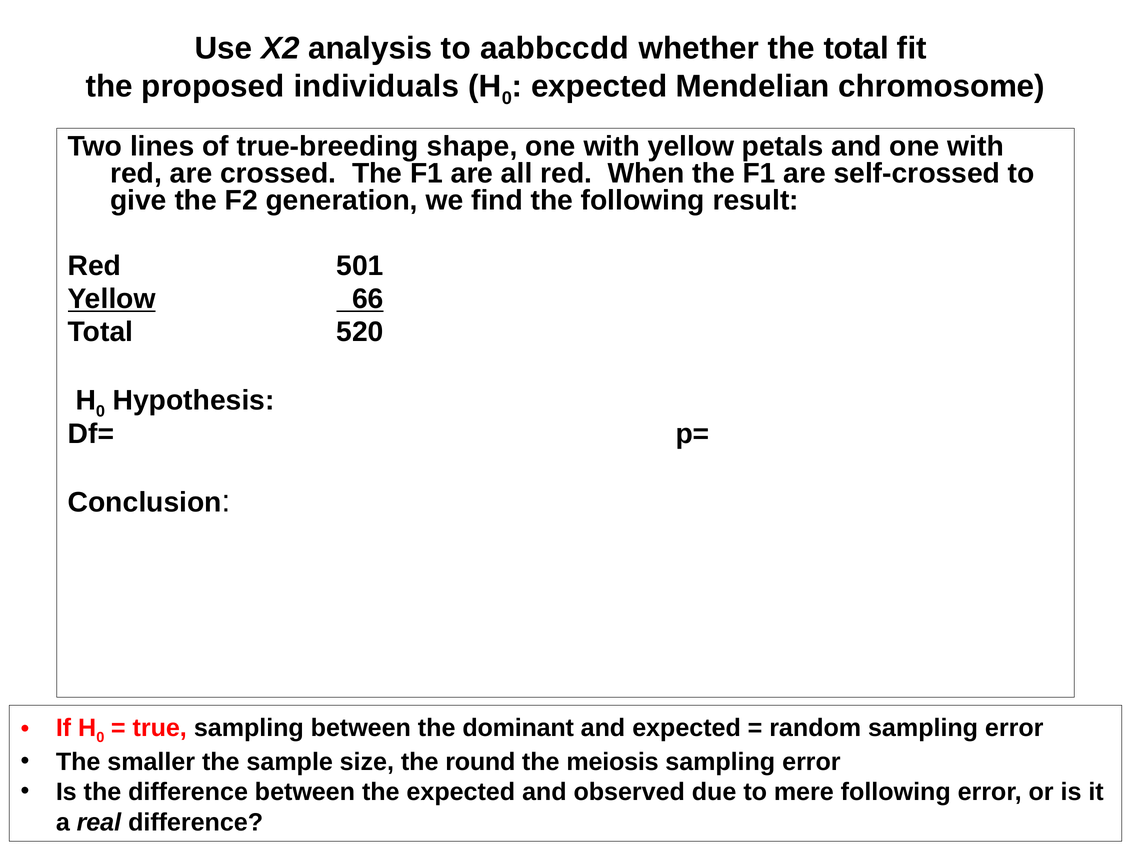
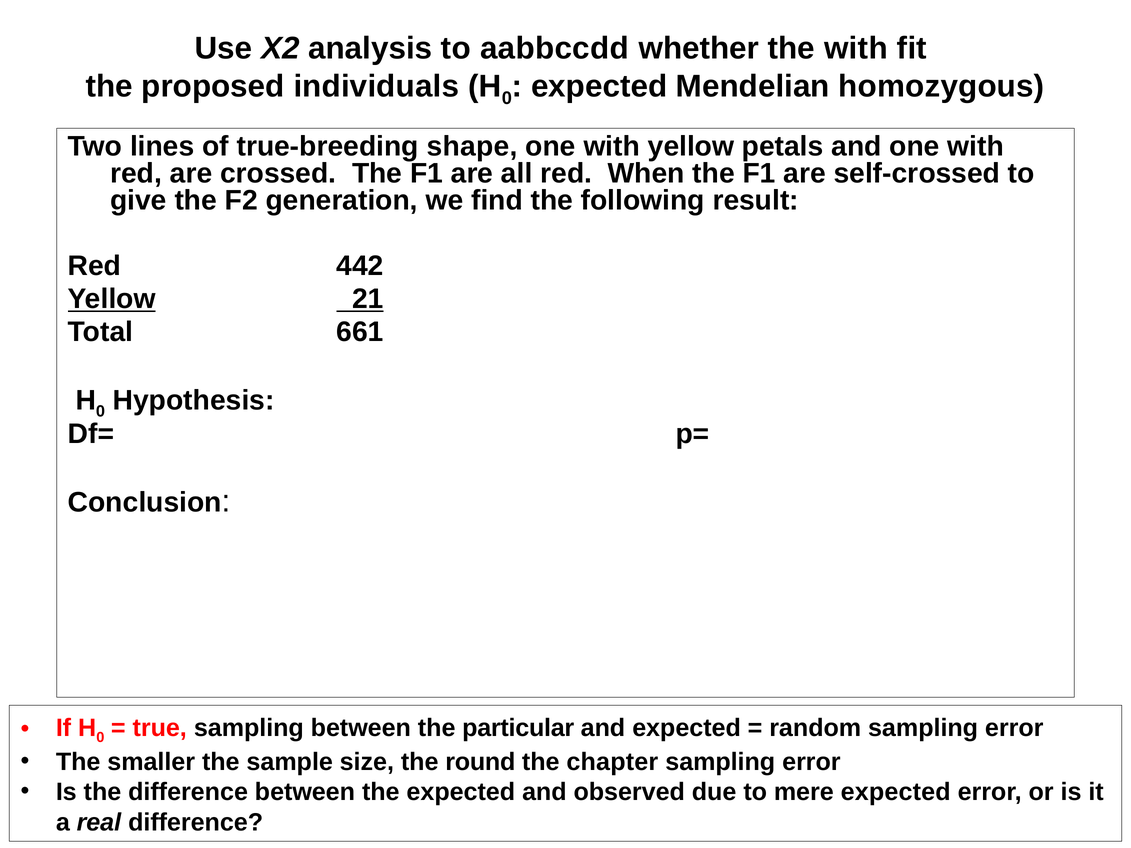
the total: total -> with
chromosome: chromosome -> homozygous
501: 501 -> 442
66: 66 -> 21
520: 520 -> 661
dominant: dominant -> particular
meiosis: meiosis -> chapter
mere following: following -> expected
